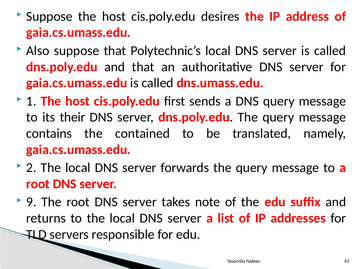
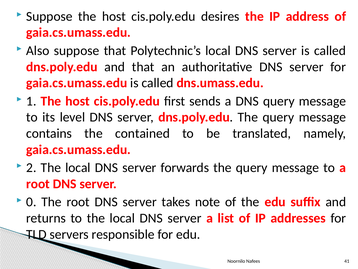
their: their -> level
9: 9 -> 0
